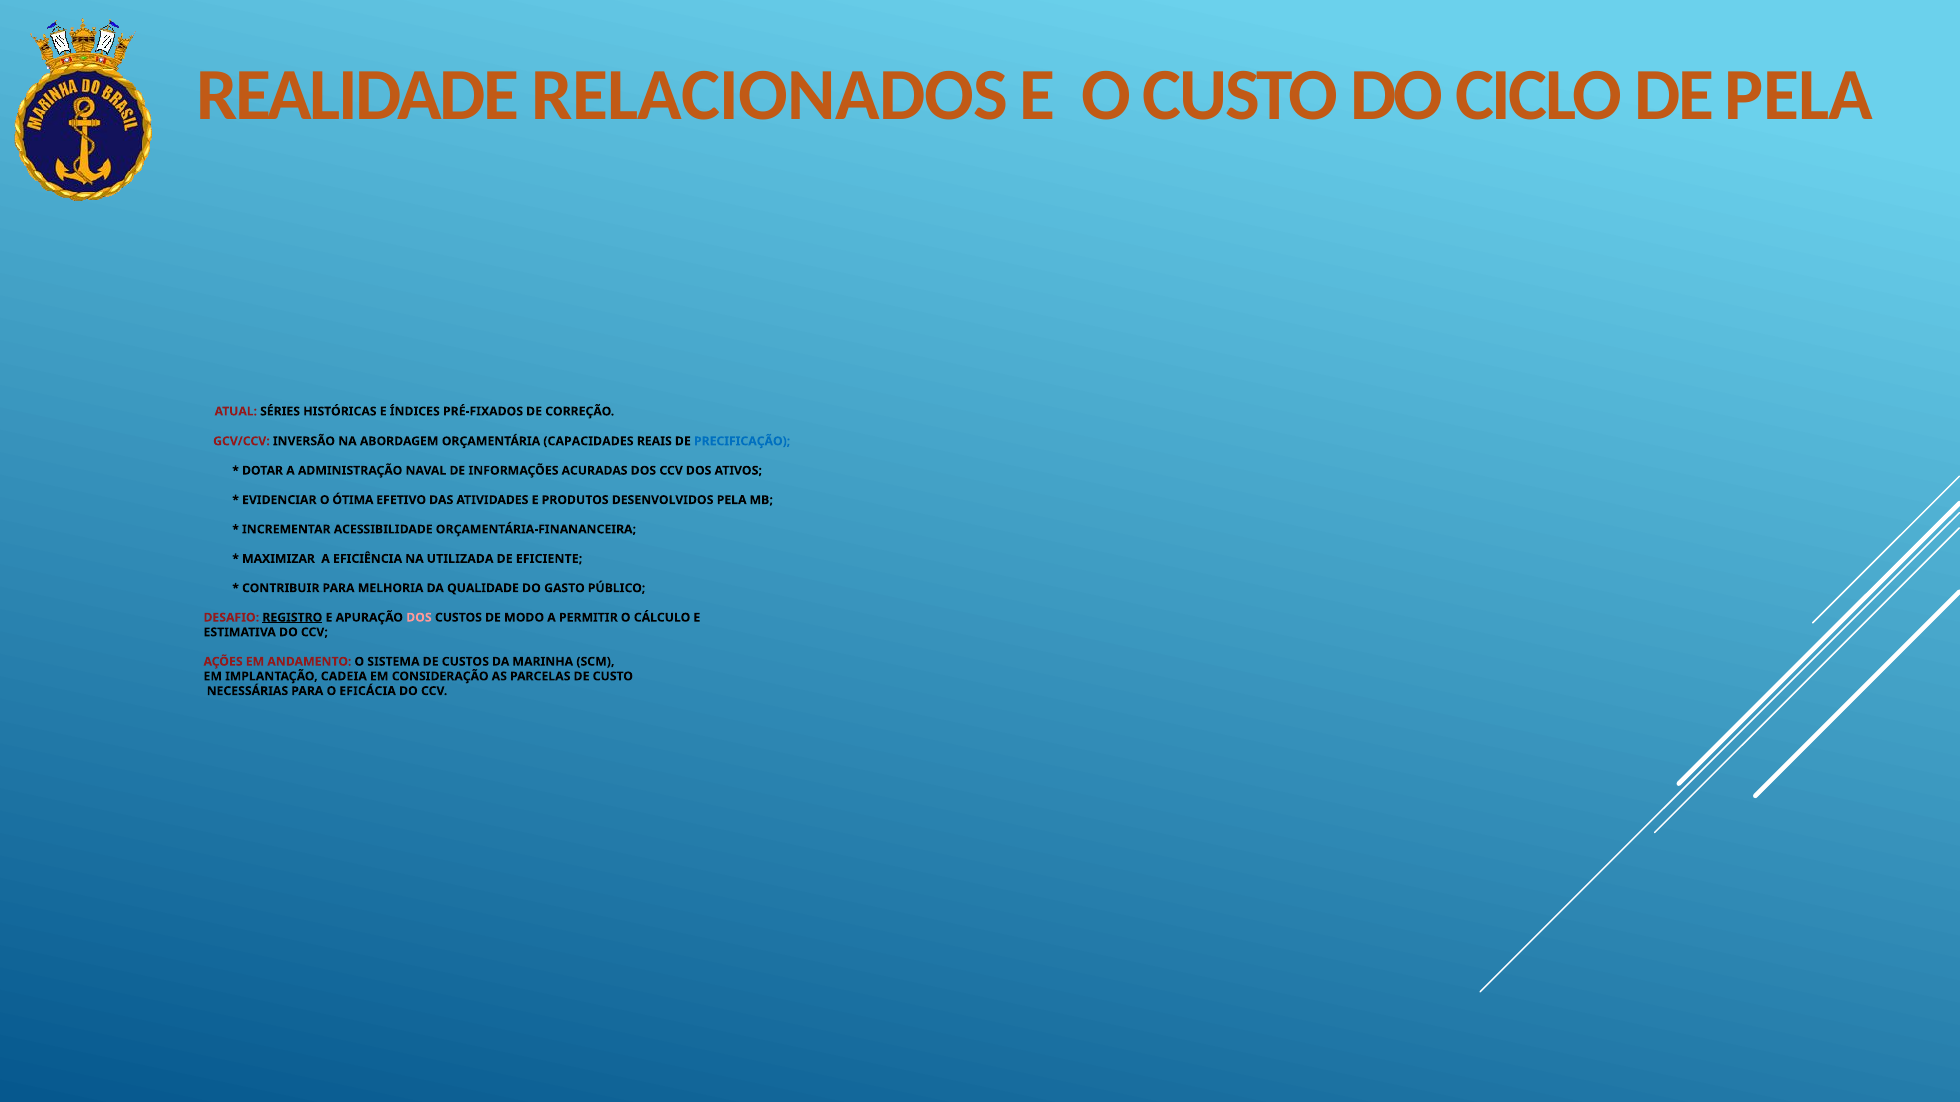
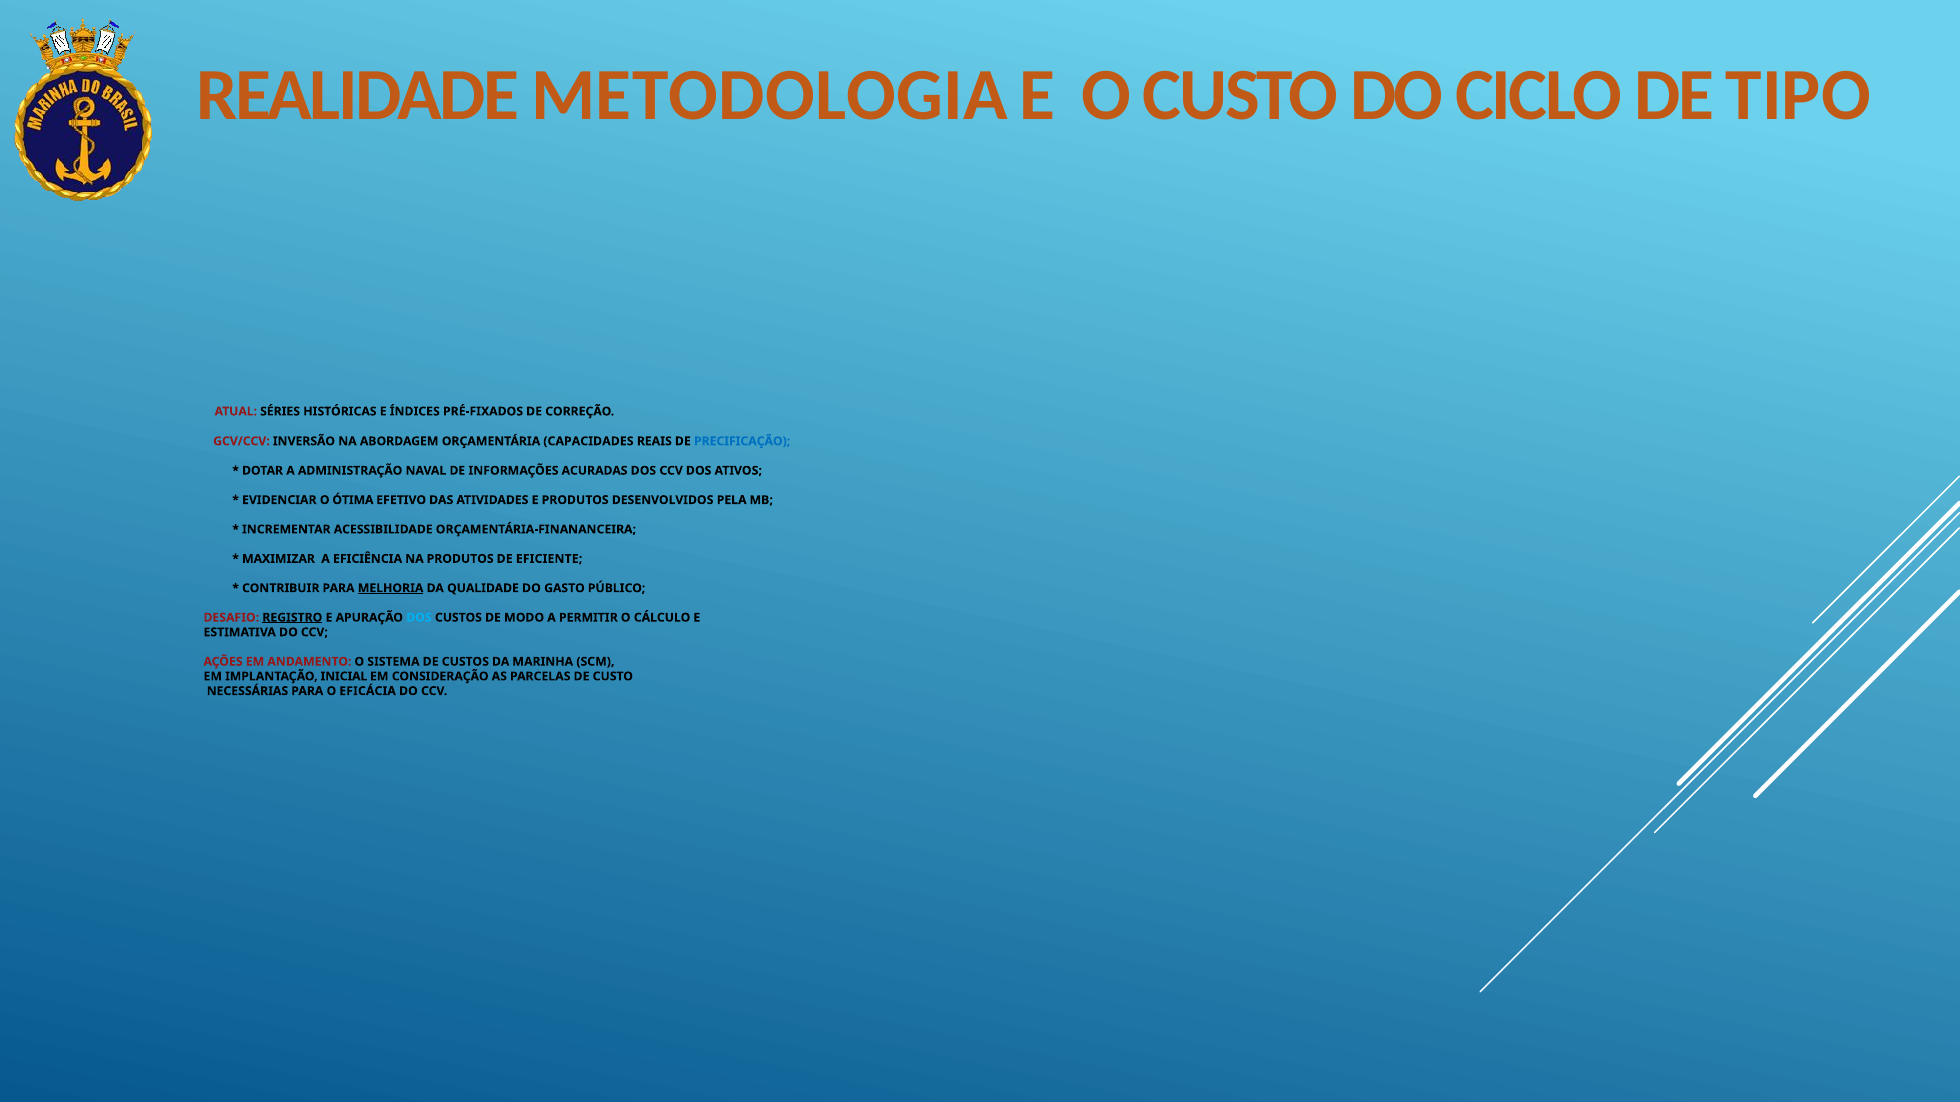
RELACIONADOS: RELACIONADOS -> METODOLOGIA
DE PELA: PELA -> TIPO
NA UTILIZADA: UTILIZADA -> PRODUTOS
MELHORIA underline: none -> present
DOS at (419, 618) colour: pink -> light blue
CADEIA: CADEIA -> INICIAL
